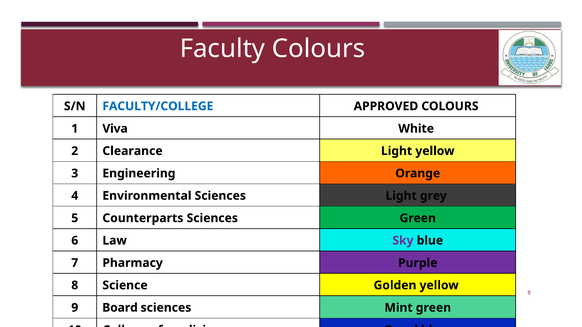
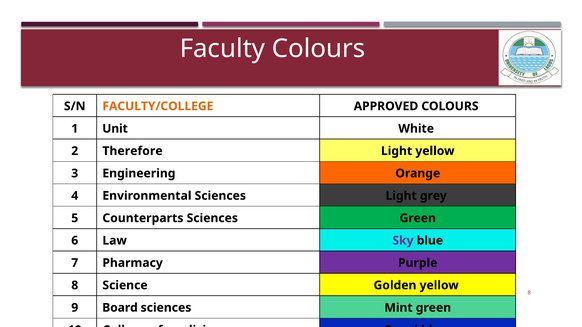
FACULTY/COLLEGE colour: blue -> orange
Viva: Viva -> Unit
Clearance: Clearance -> Therefore
